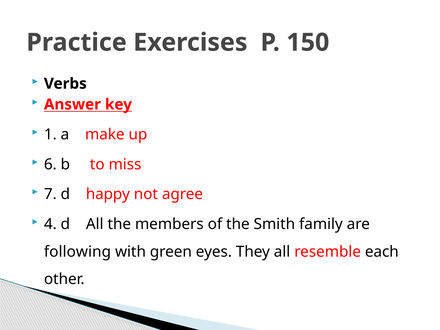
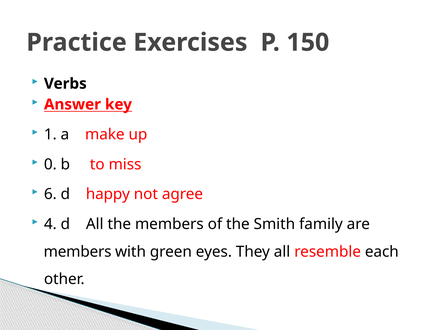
6: 6 -> 0
7: 7 -> 6
following at (77, 252): following -> members
